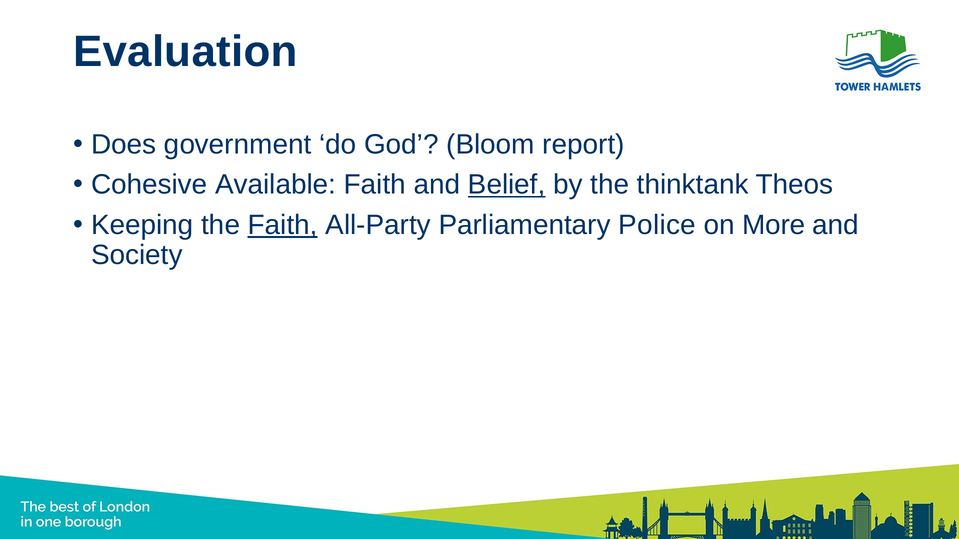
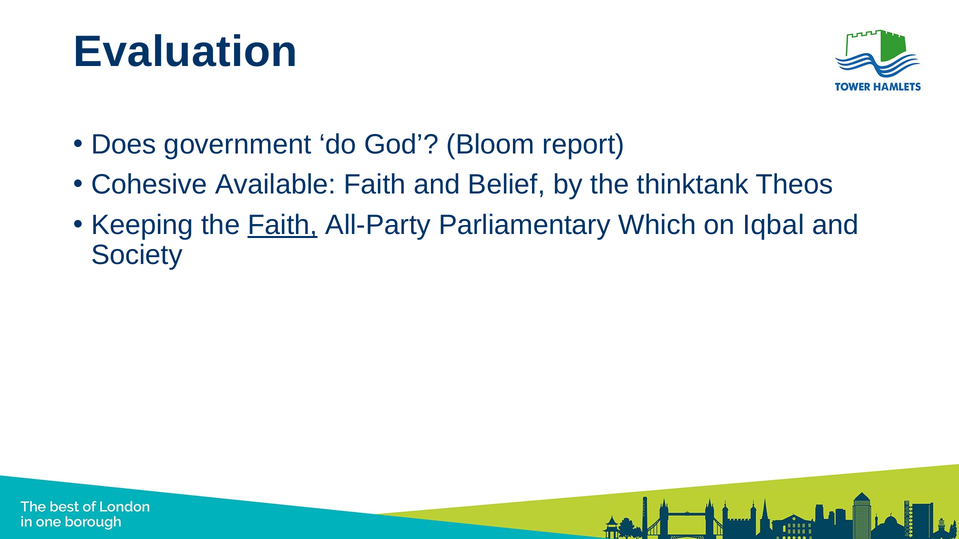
Belief underline: present -> none
Police: Police -> Which
More: More -> Iqbal
